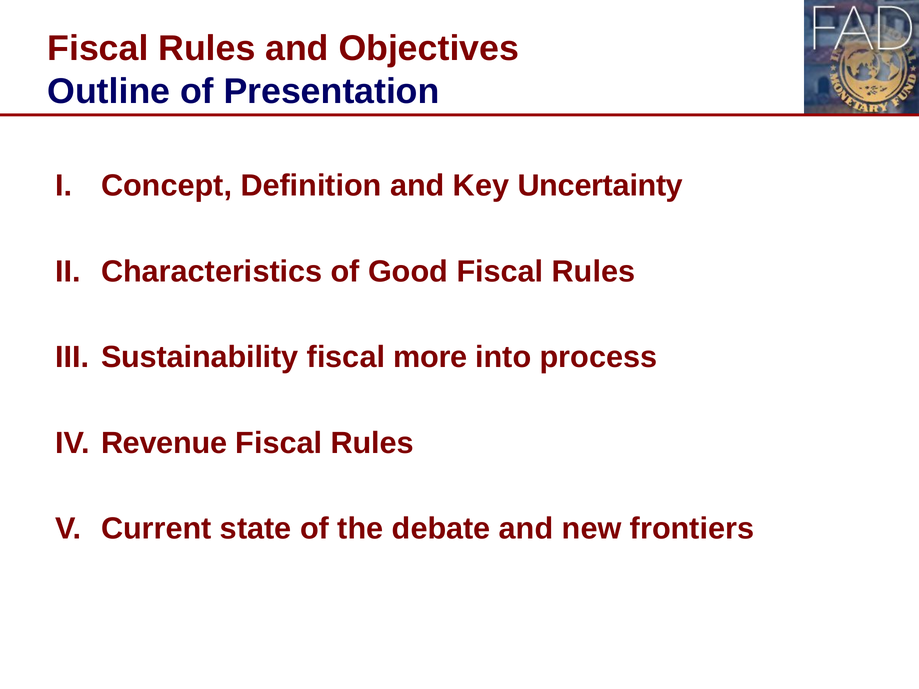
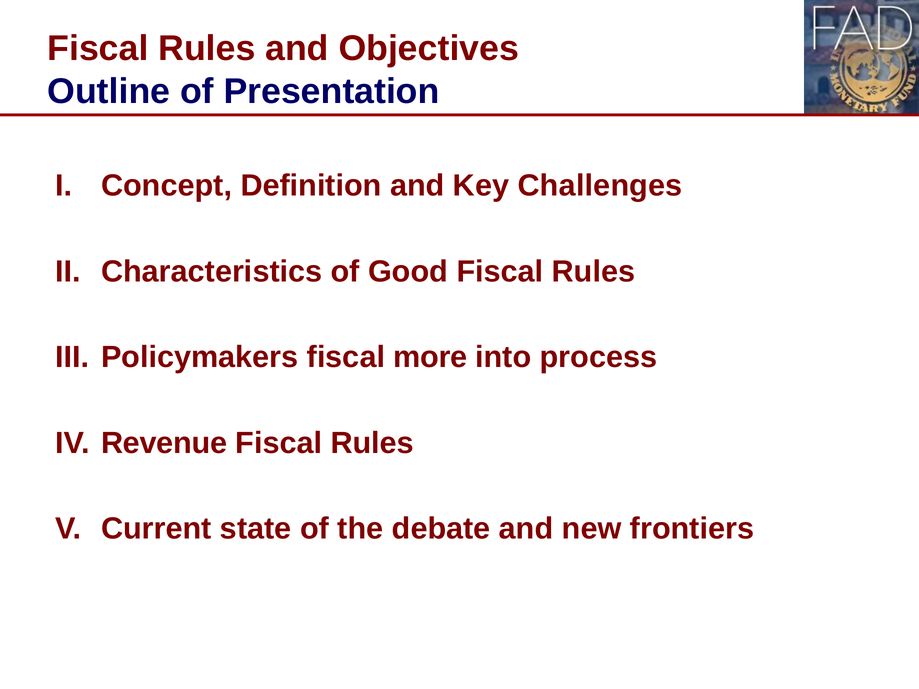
Uncertainty: Uncertainty -> Challenges
Sustainability: Sustainability -> Policymakers
